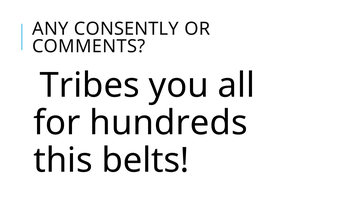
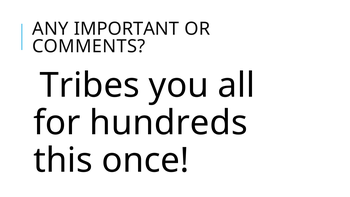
CONSENTLY: CONSENTLY -> IMPORTANT
belts: belts -> once
